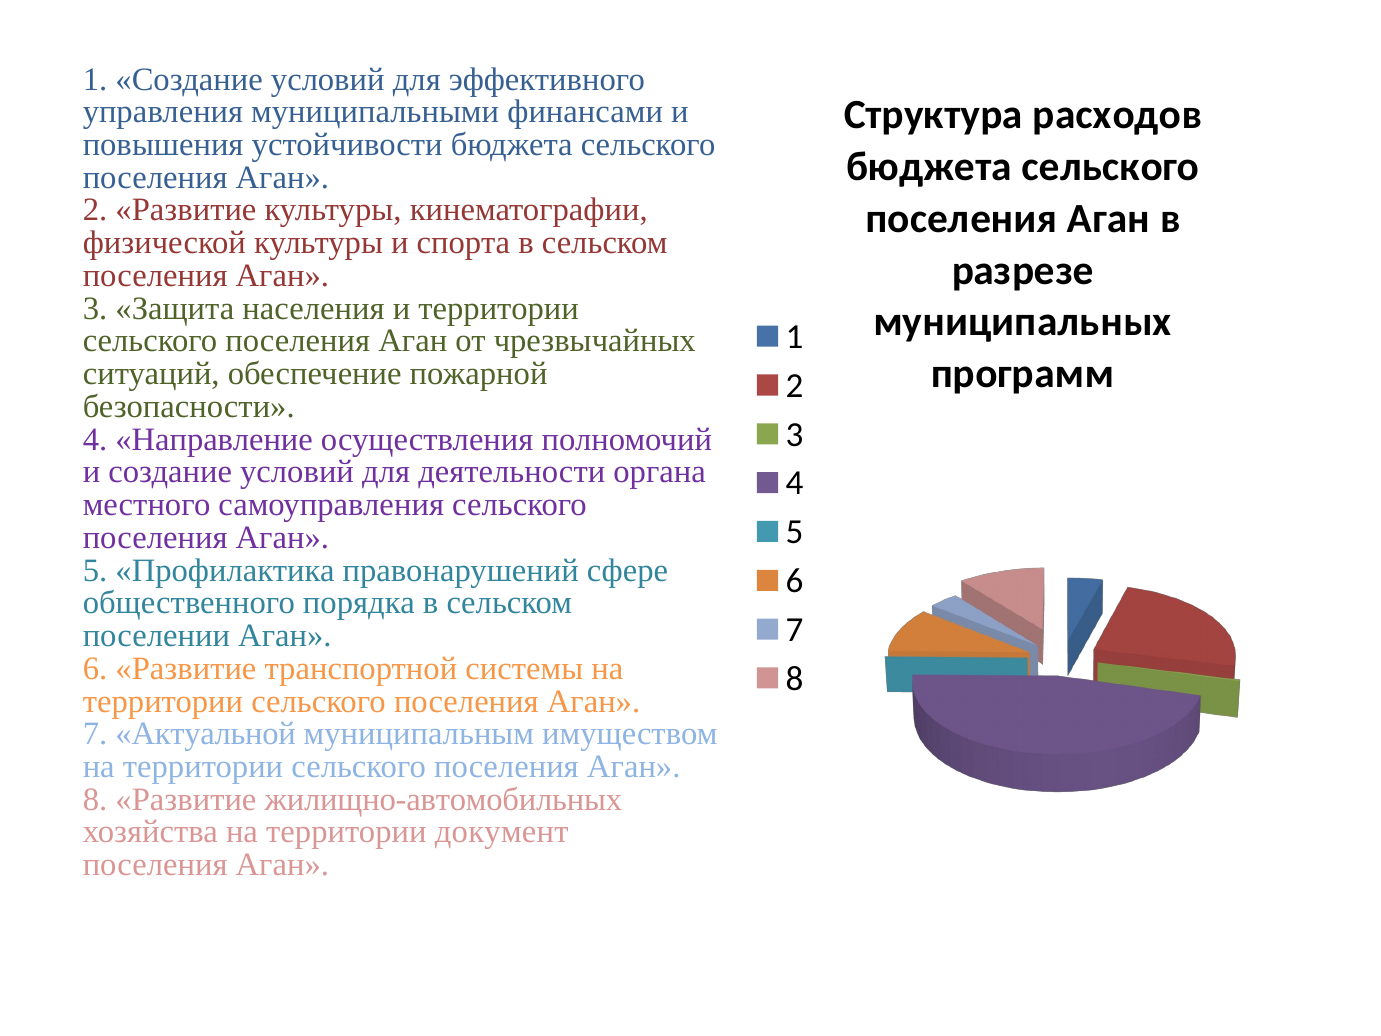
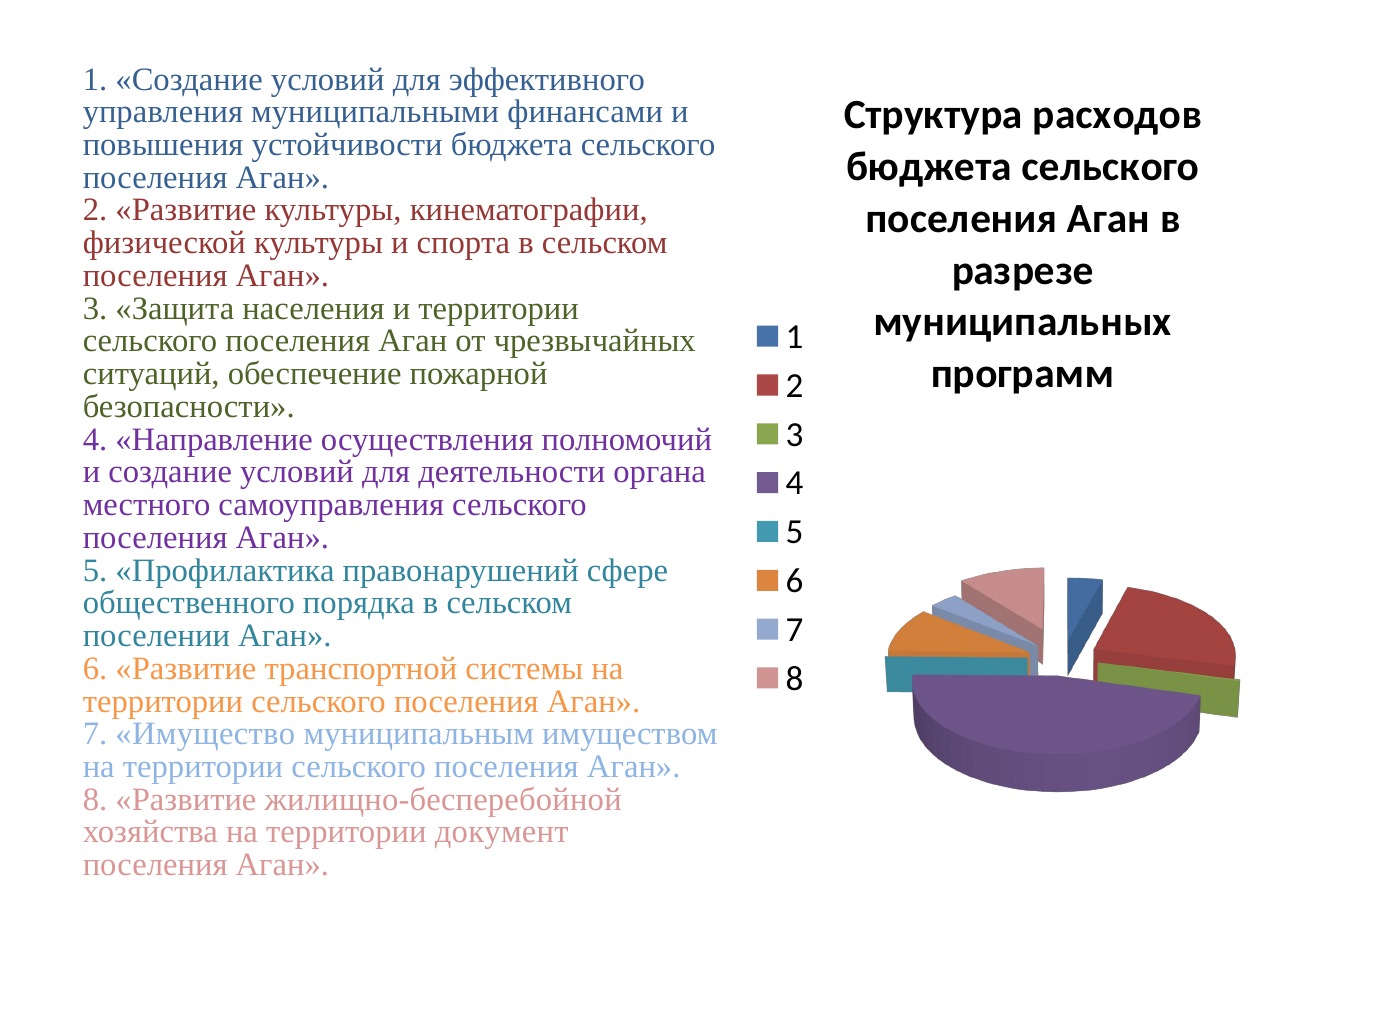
Актуальной: Актуальной -> Имущество
жилищно-автомобильных: жилищно-автомобильных -> жилищно-бесперебойной
